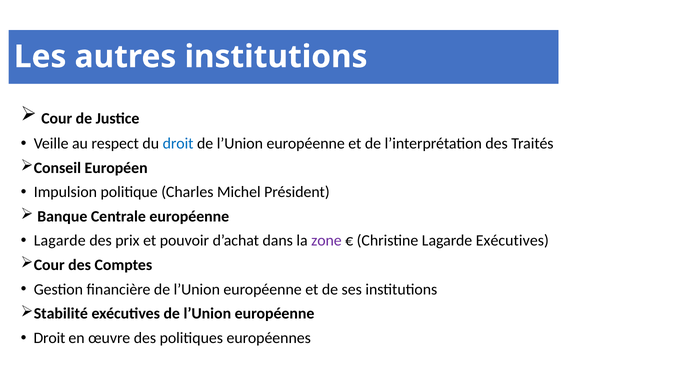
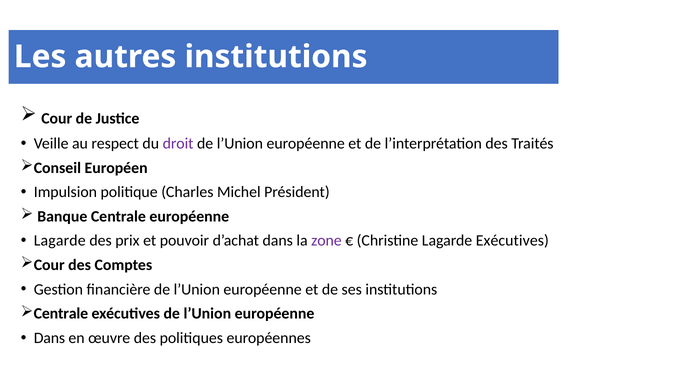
droit at (178, 143) colour: blue -> purple
Stabilité at (61, 313): Stabilité -> Centrale
Droit at (49, 338): Droit -> Dans
